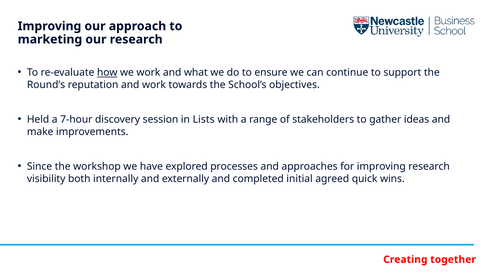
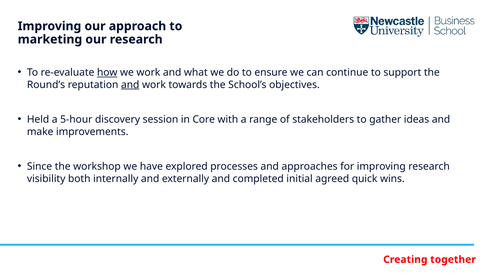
and at (130, 85) underline: none -> present
7-hour: 7-hour -> 5-hour
Lists: Lists -> Core
